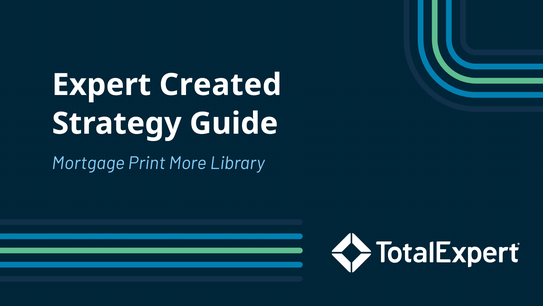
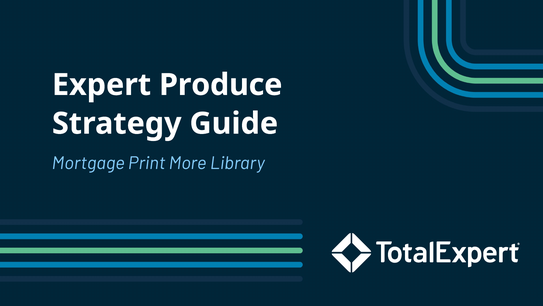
Created: Created -> Produce
